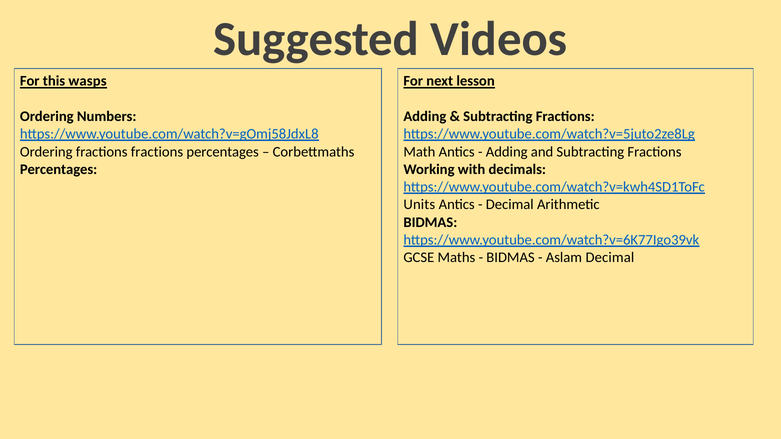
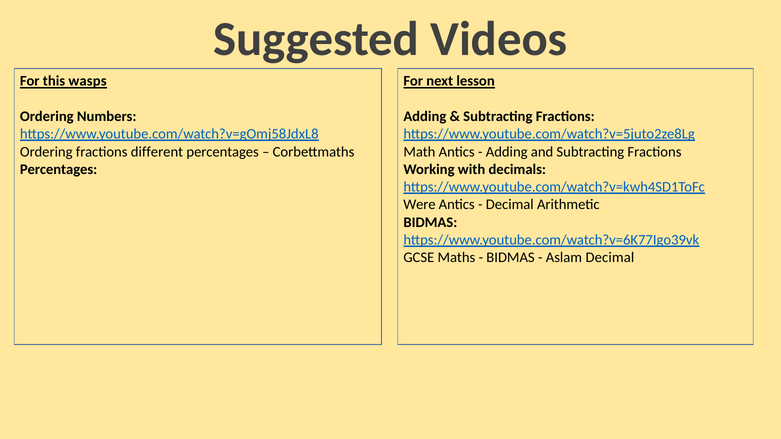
fractions fractions: fractions -> different
Units: Units -> Were
